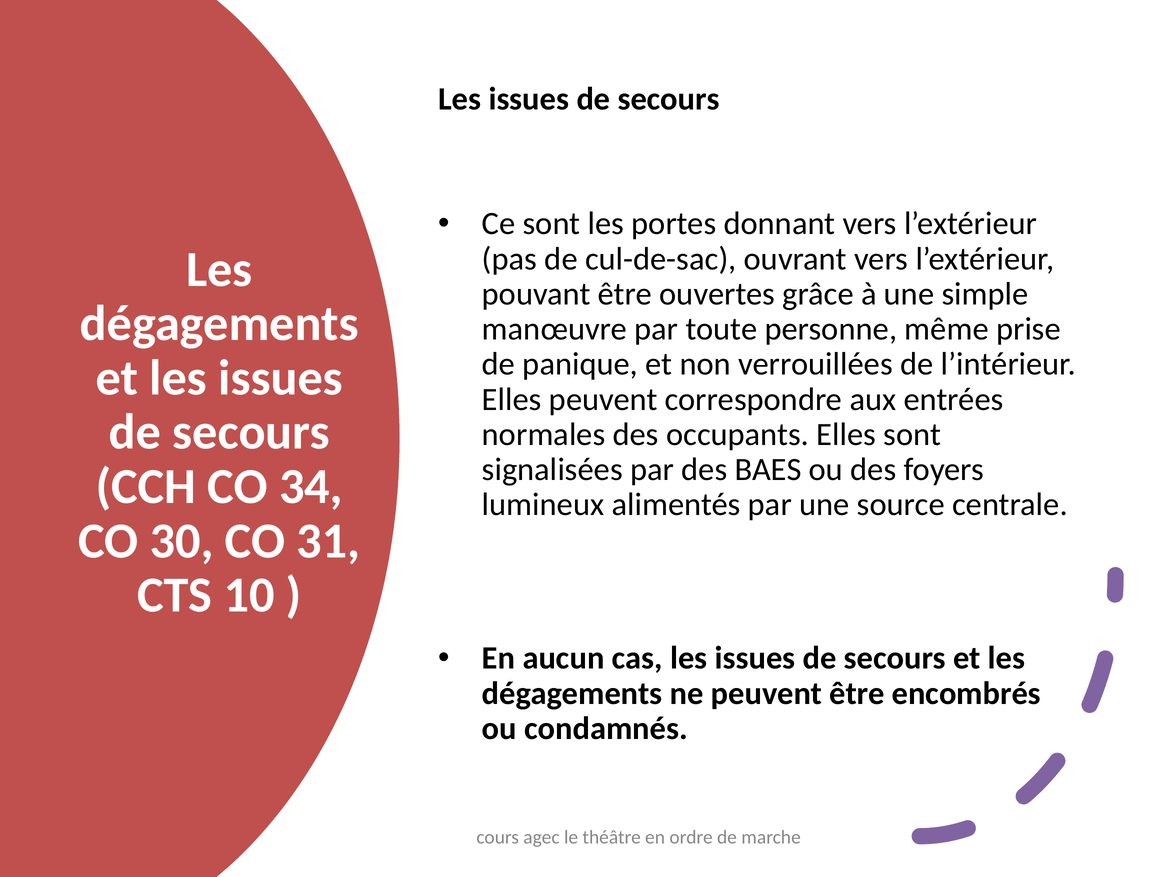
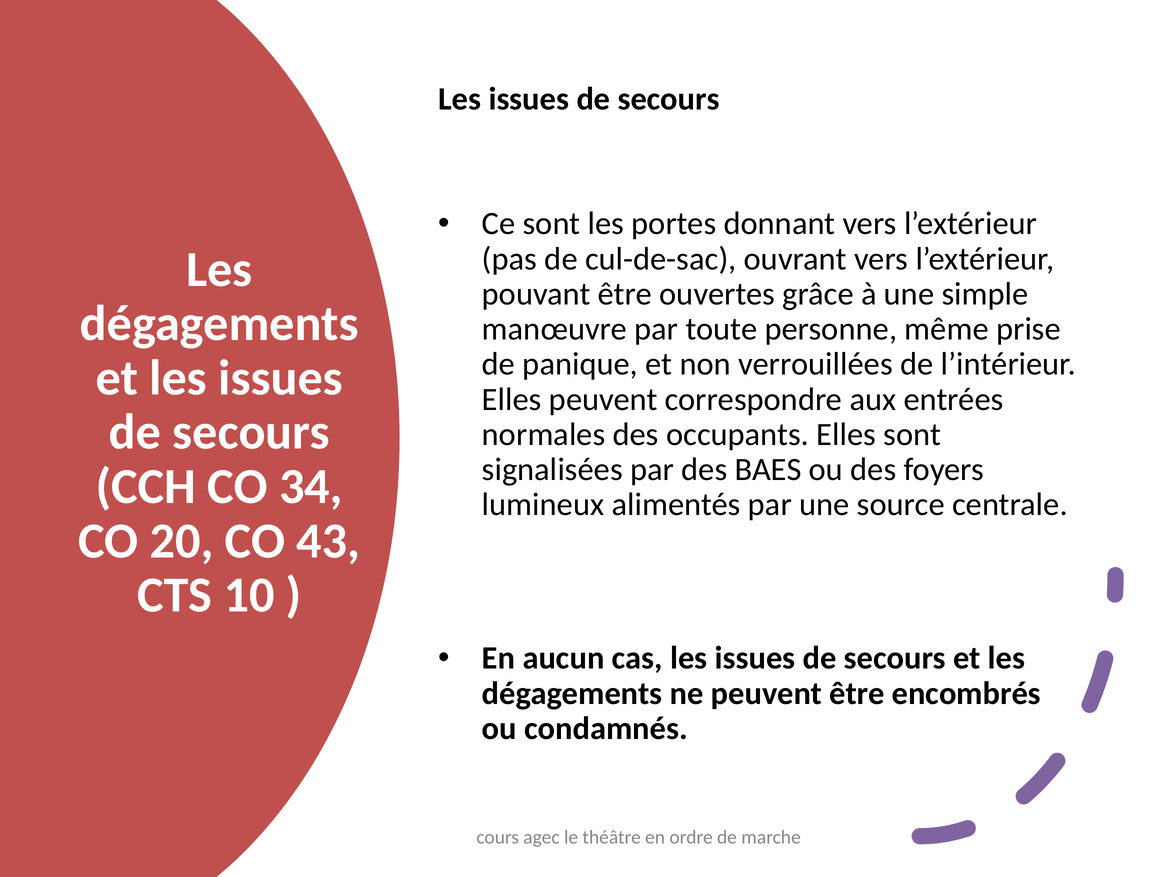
30: 30 -> 20
31: 31 -> 43
